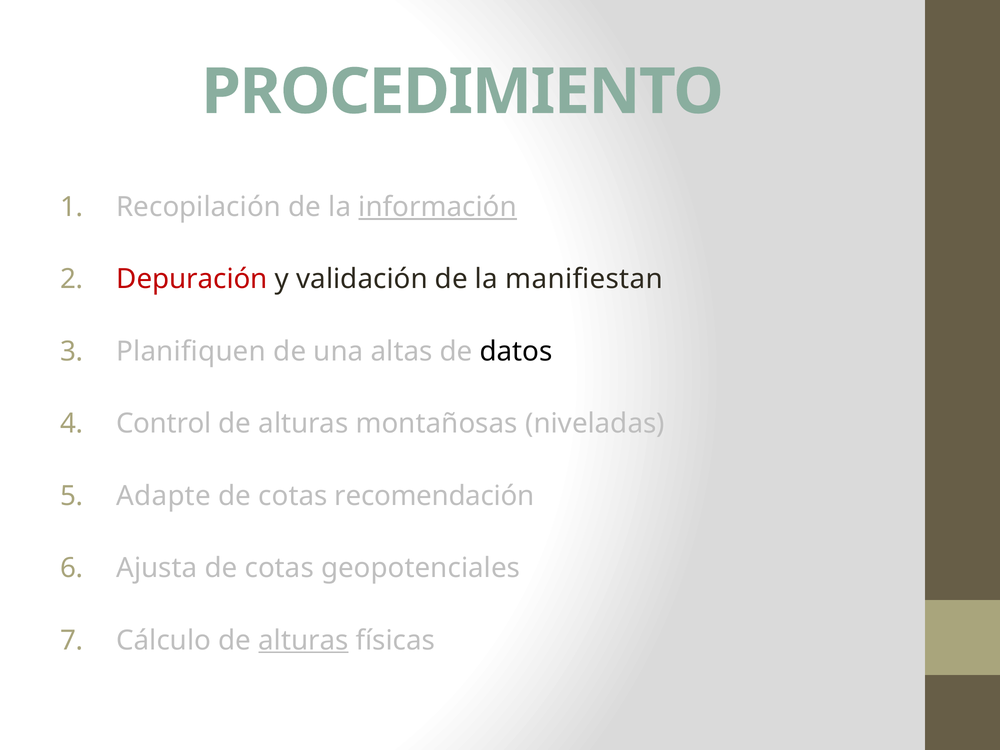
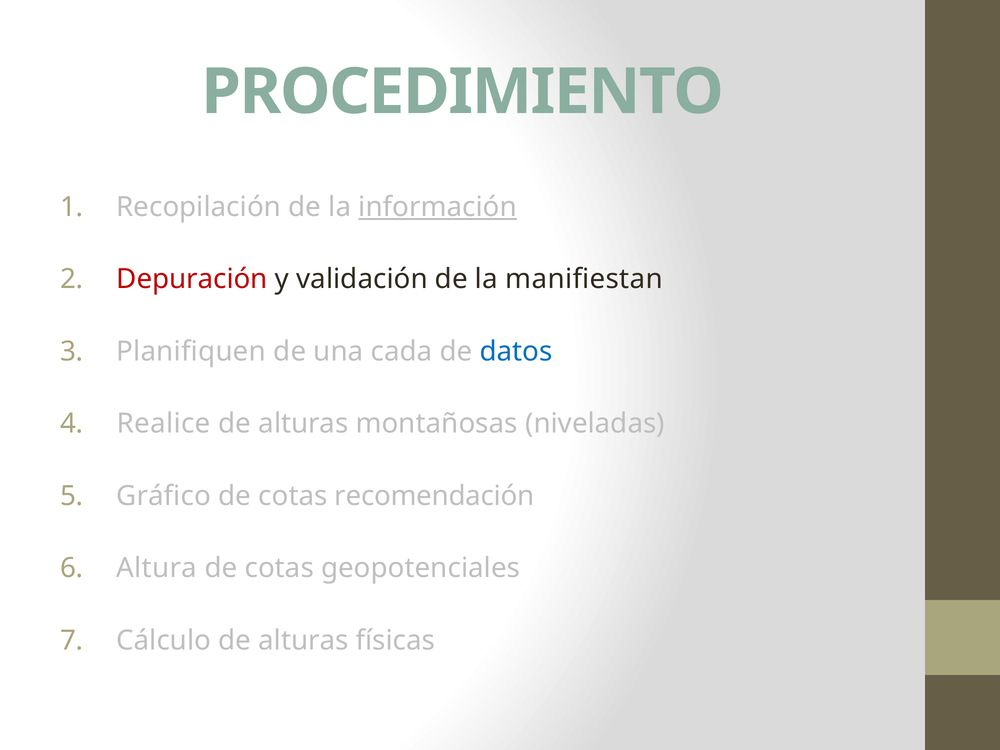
altas: altas -> cada
datos colour: black -> blue
Control: Control -> Realice
Adapte: Adapte -> Gráfico
Ajusta: Ajusta -> Altura
alturas at (303, 640) underline: present -> none
